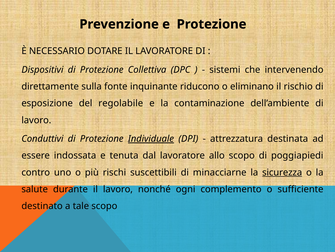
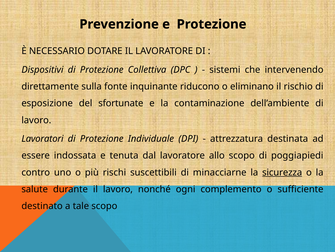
regolabile: regolabile -> sfortunate
Conduttivi: Conduttivi -> Lavoratori
Individuale underline: present -> none
